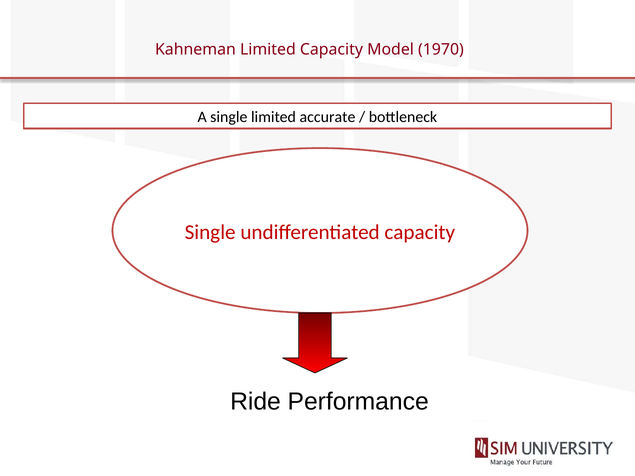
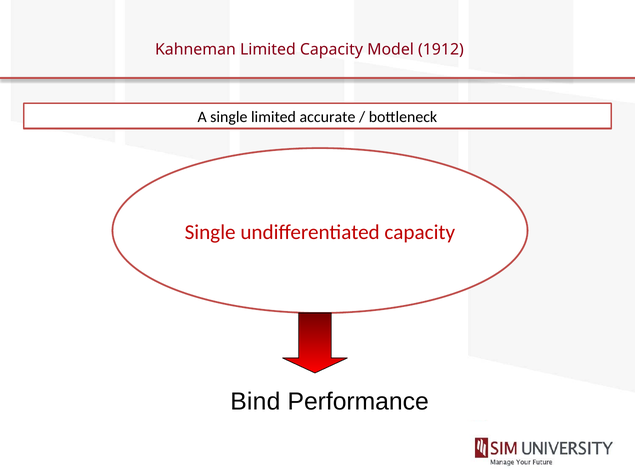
1970: 1970 -> 1912
Ride: Ride -> Bind
